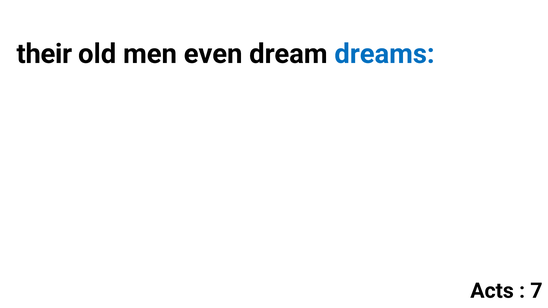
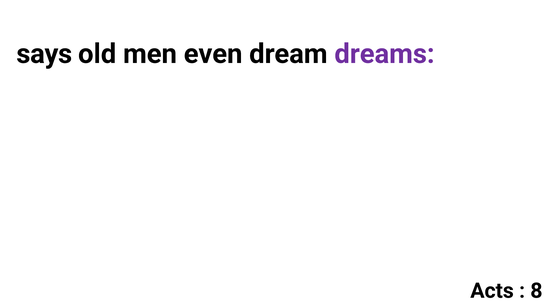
their: their -> says
dreams colour: blue -> purple
7: 7 -> 8
